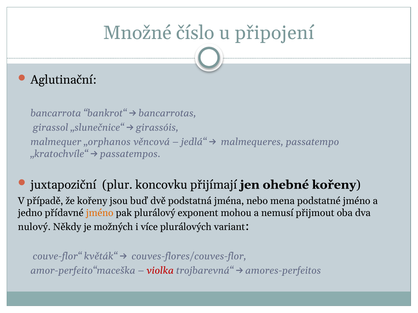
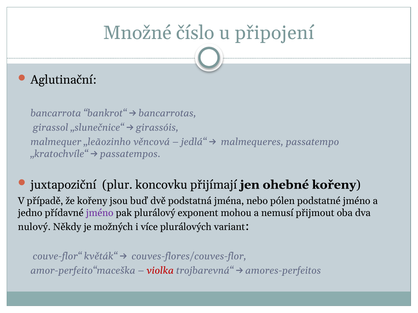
„orphanos: „orphanos -> „leãozinho
mena: mena -> pólen
jméno at (100, 213) colour: orange -> purple
